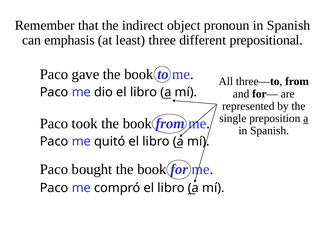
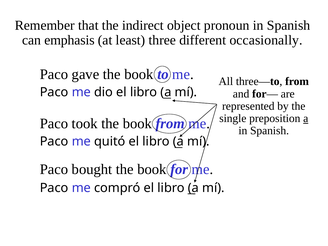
prepositional: prepositional -> occasionally
